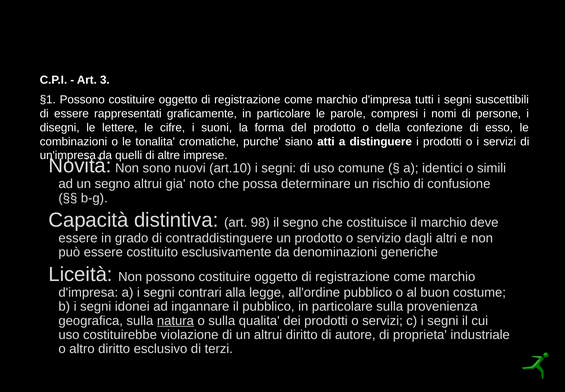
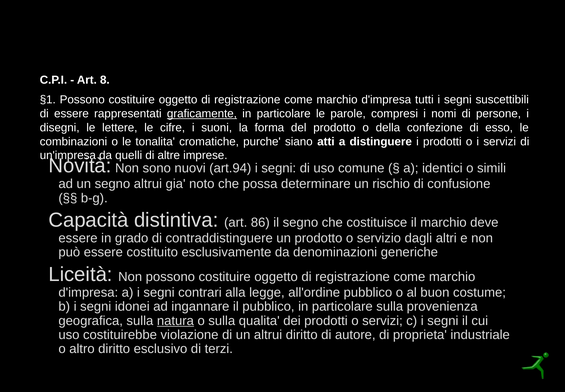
3: 3 -> 8
graficamente underline: none -> present
art.10: art.10 -> art.94
98: 98 -> 86
